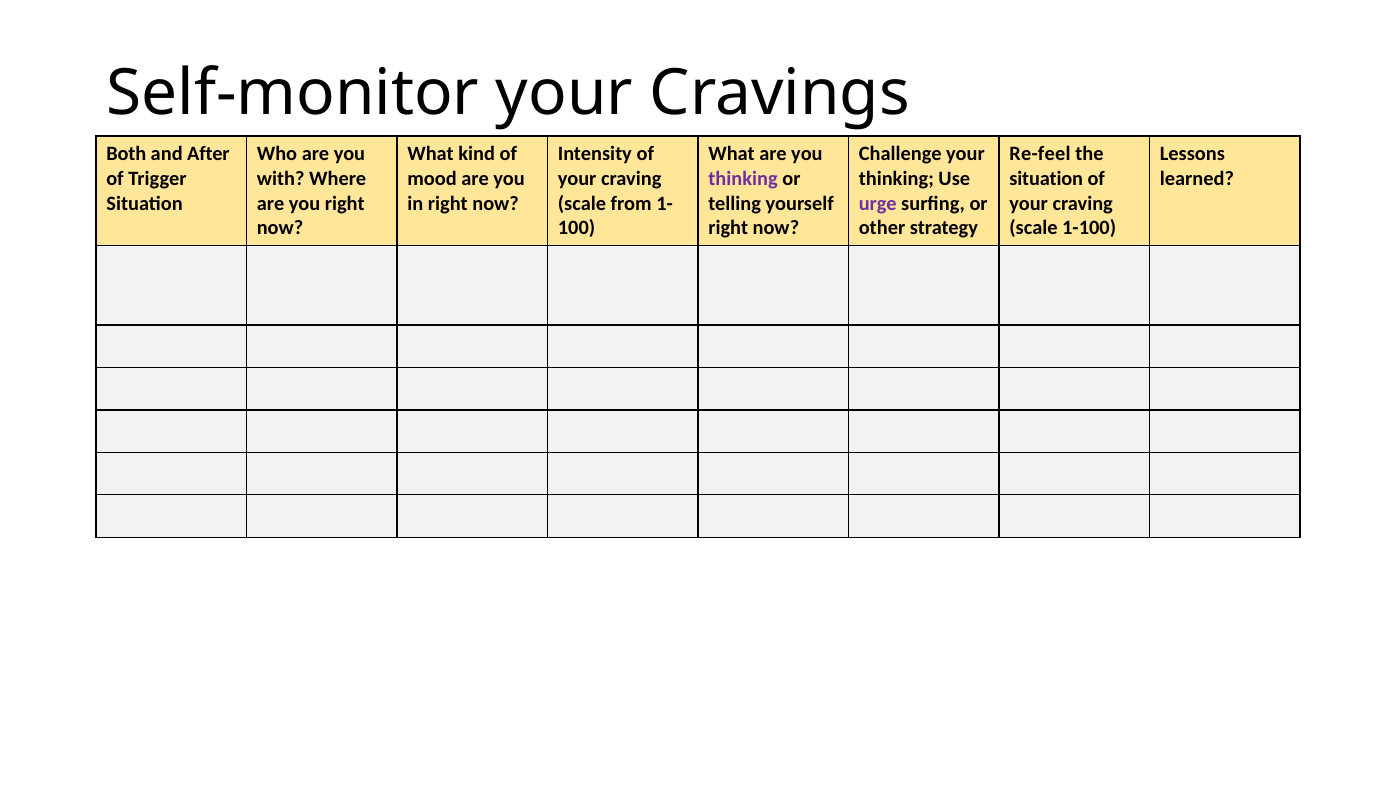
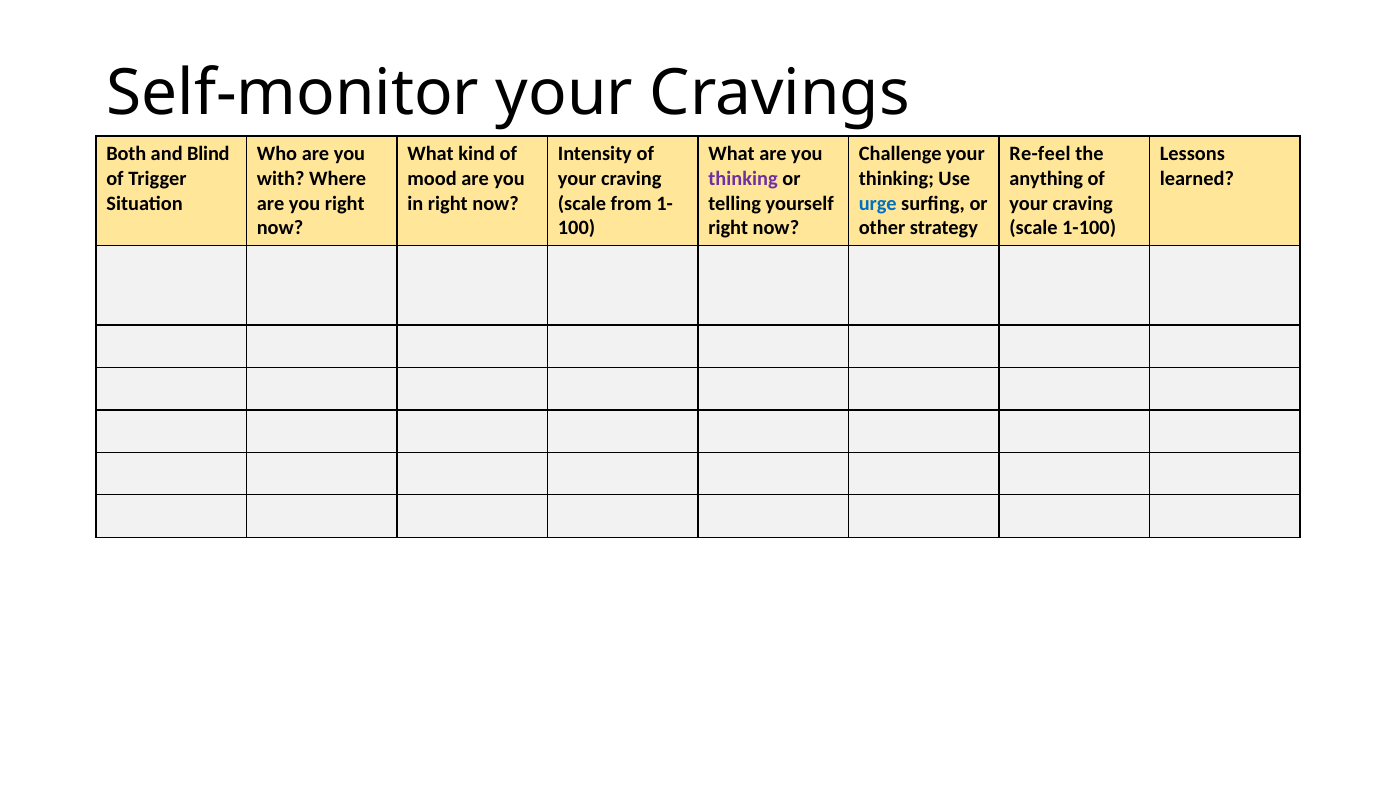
After: After -> Blind
situation at (1046, 179): situation -> anything
urge colour: purple -> blue
